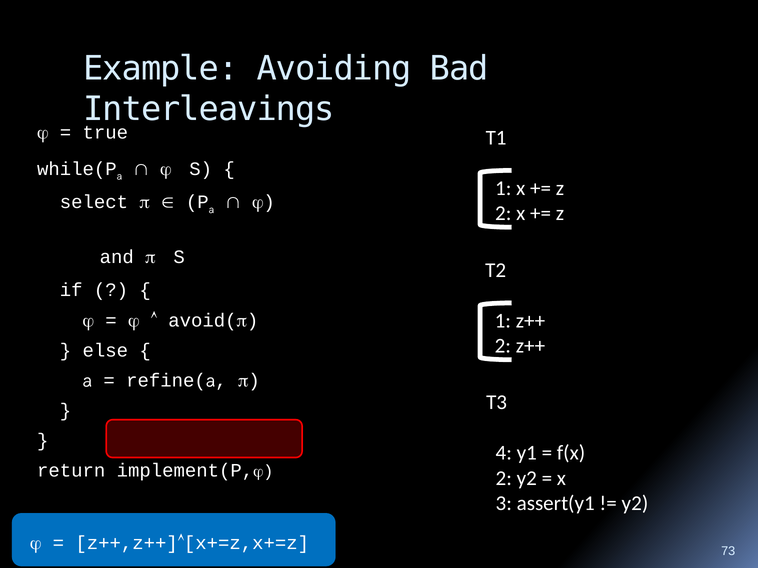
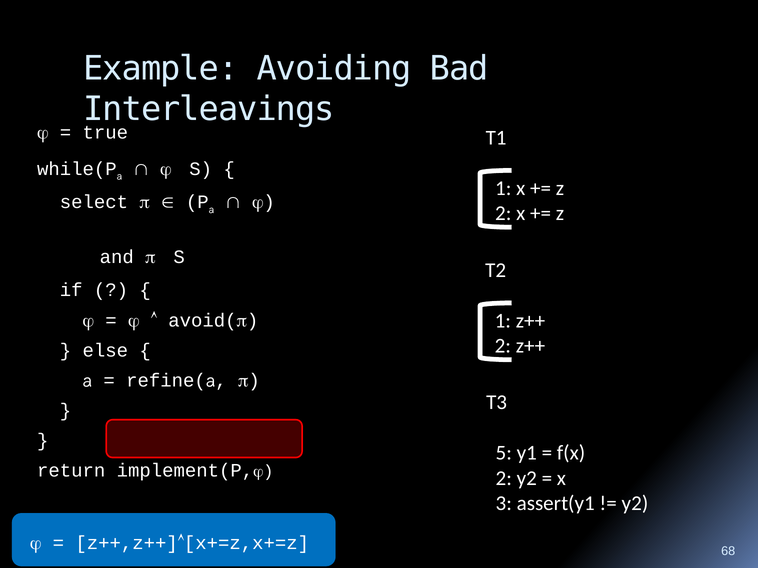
4: 4 -> 5
73: 73 -> 68
